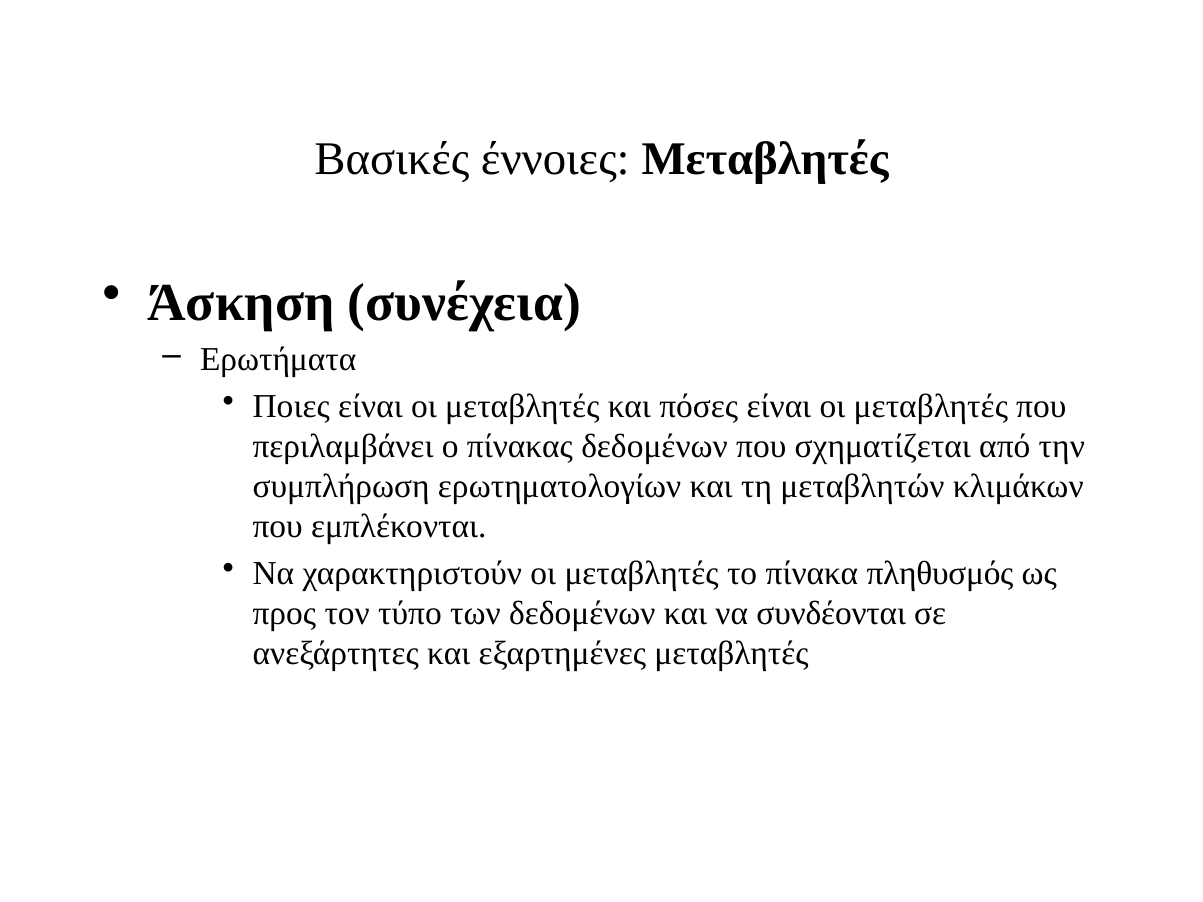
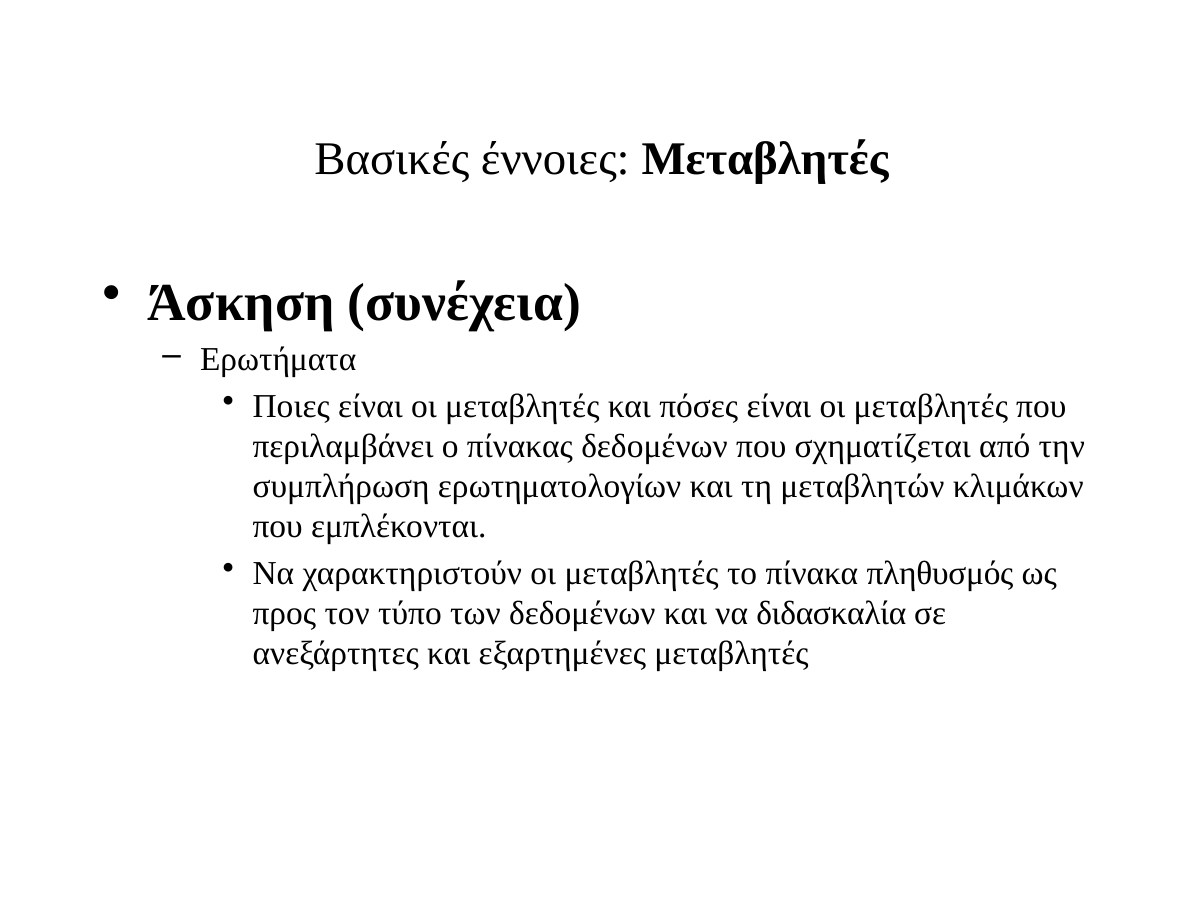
συνδέονται: συνδέονται -> διδασκαλία
